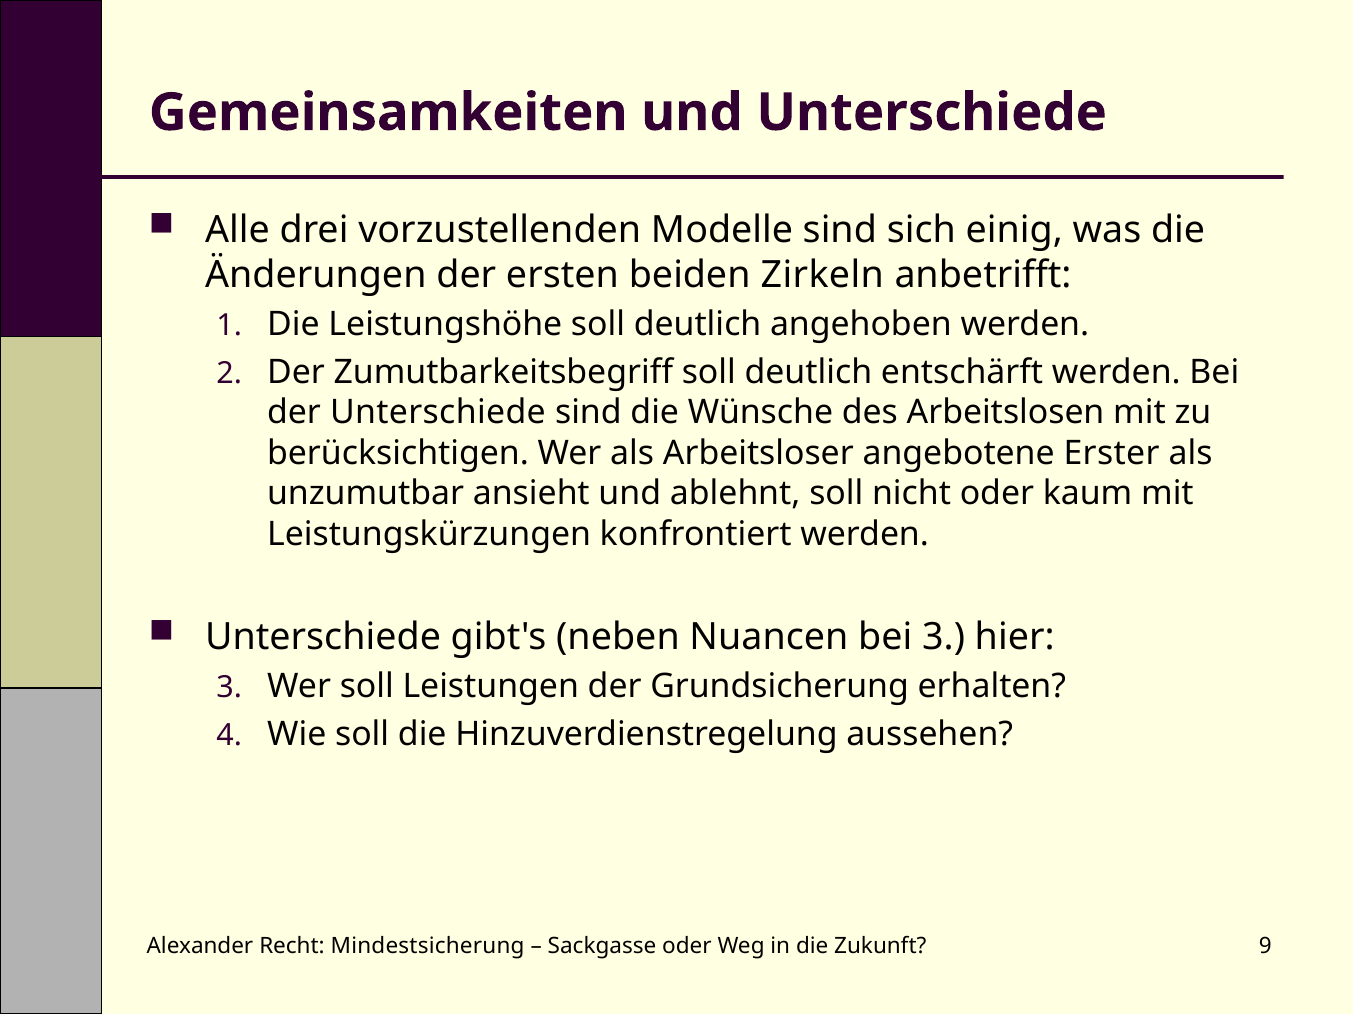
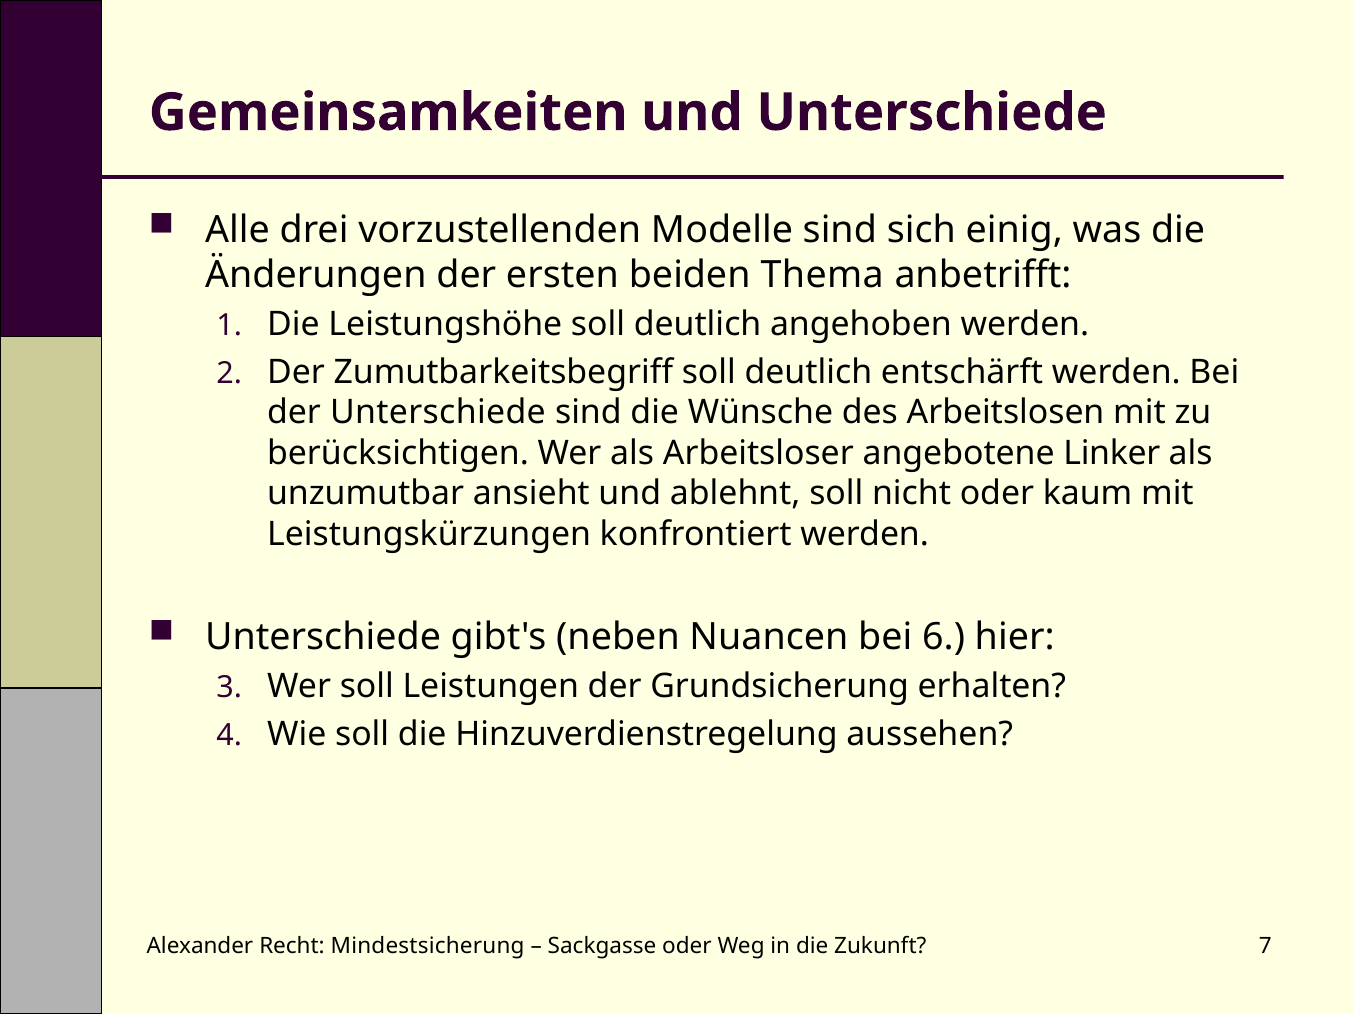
Zirkeln: Zirkeln -> Thema
Erster: Erster -> Linker
bei 3: 3 -> 6
9: 9 -> 7
